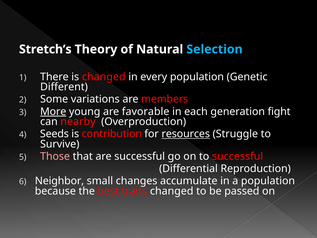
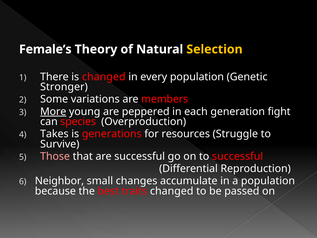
Stretch’s: Stretch’s -> Female’s
Selection colour: light blue -> yellow
Different: Different -> Stronger
favorable: favorable -> peppered
nearby: nearby -> species
Seeds: Seeds -> Takes
contribution: contribution -> generations
resources underline: present -> none
